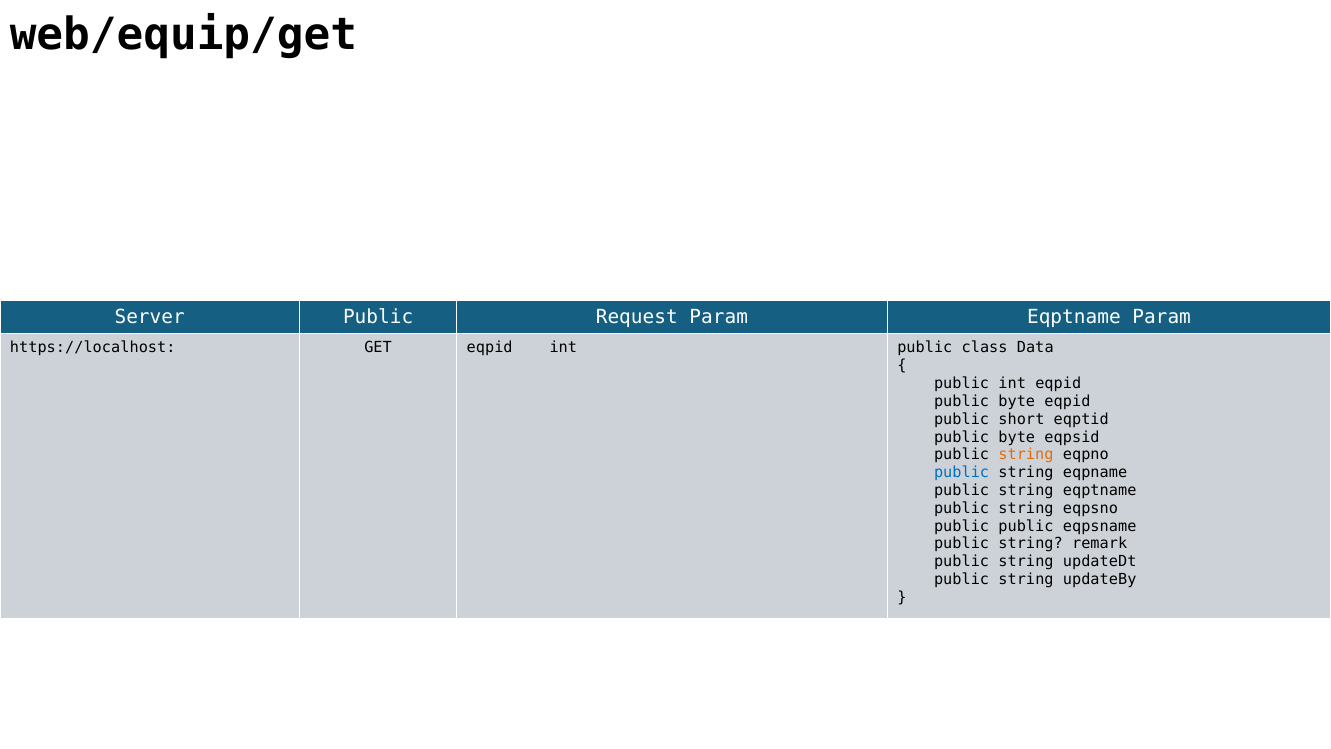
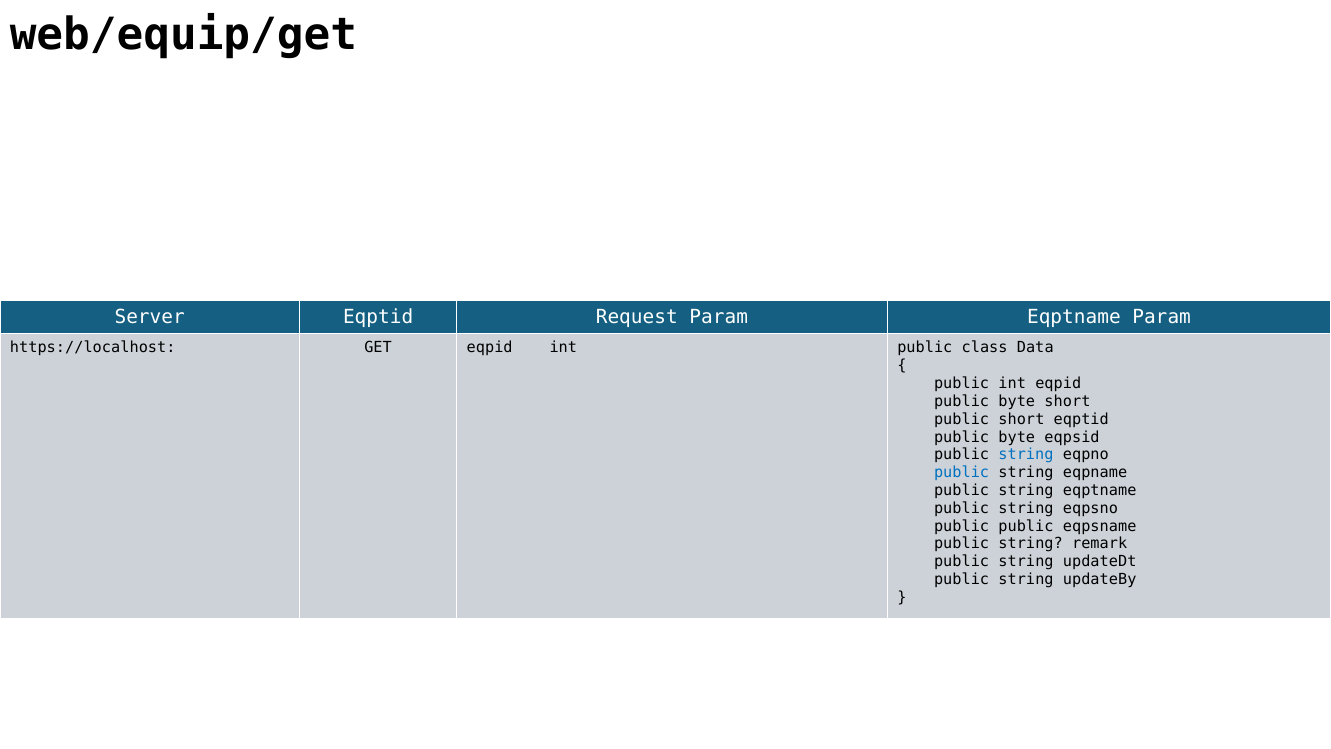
Server Public: Public -> Eqptid
byte eqpid: eqpid -> short
string at (1026, 455) colour: orange -> blue
